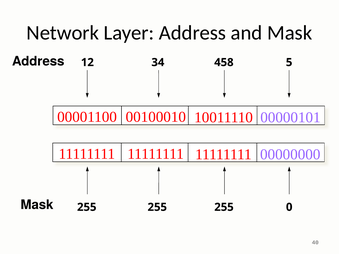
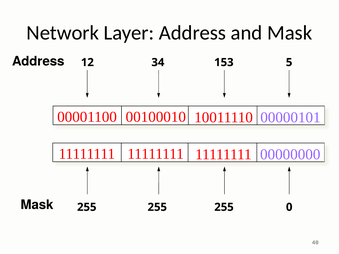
458: 458 -> 153
